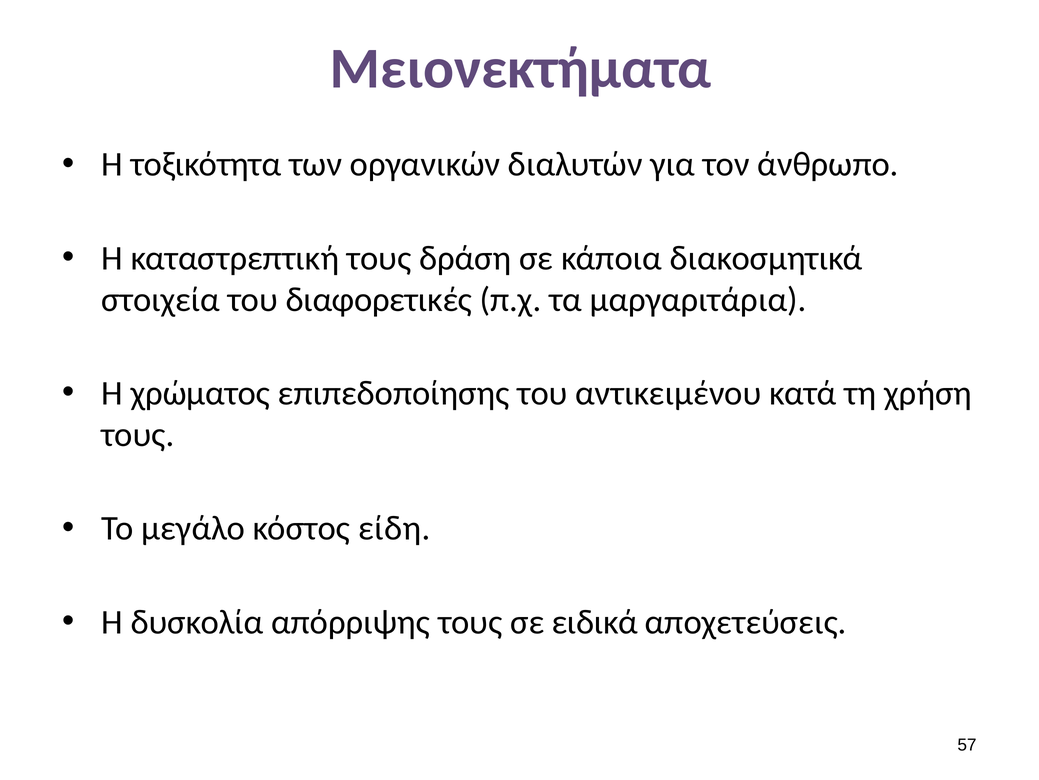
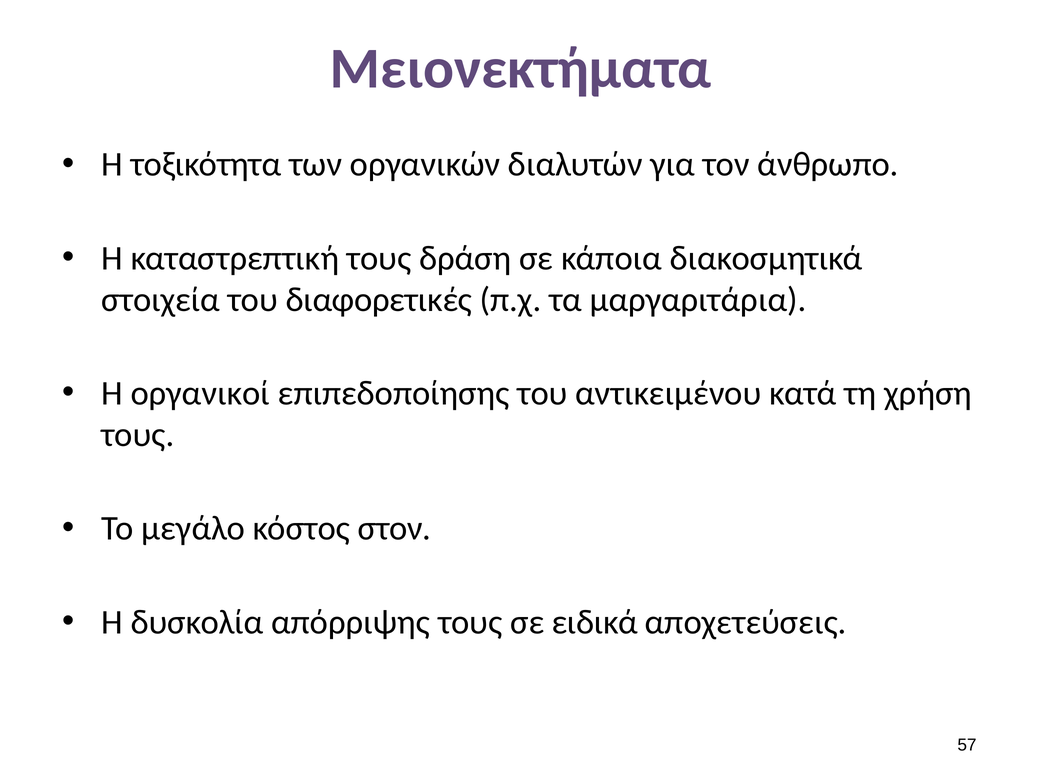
χρώματος: χρώματος -> οργανικοί
είδη: είδη -> στον
